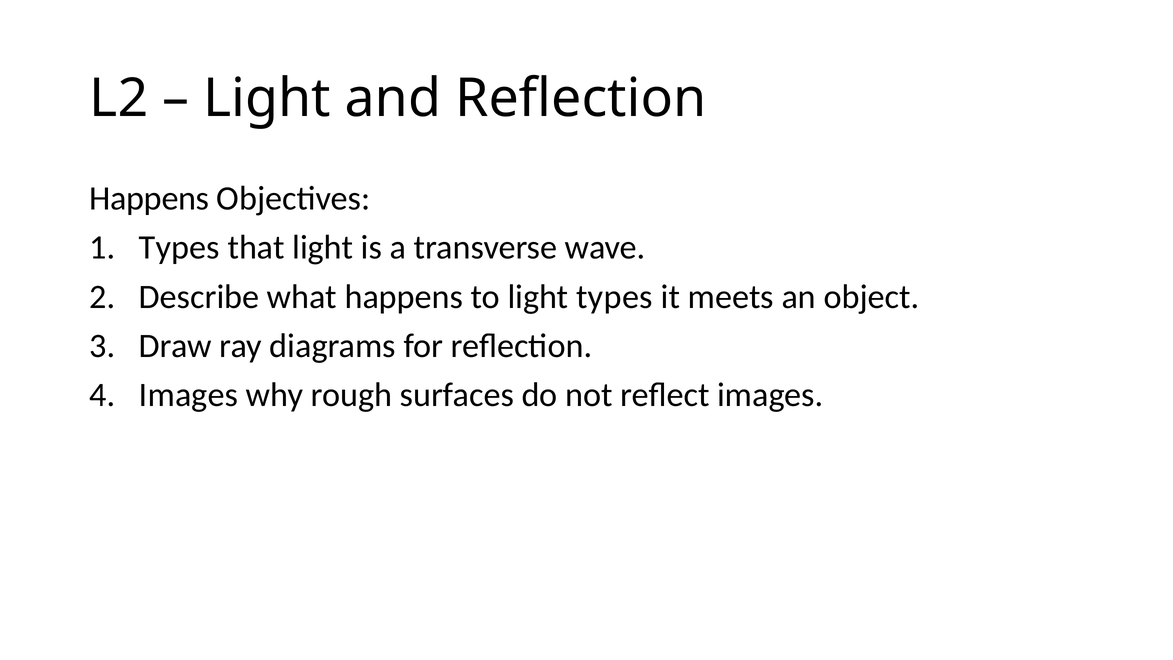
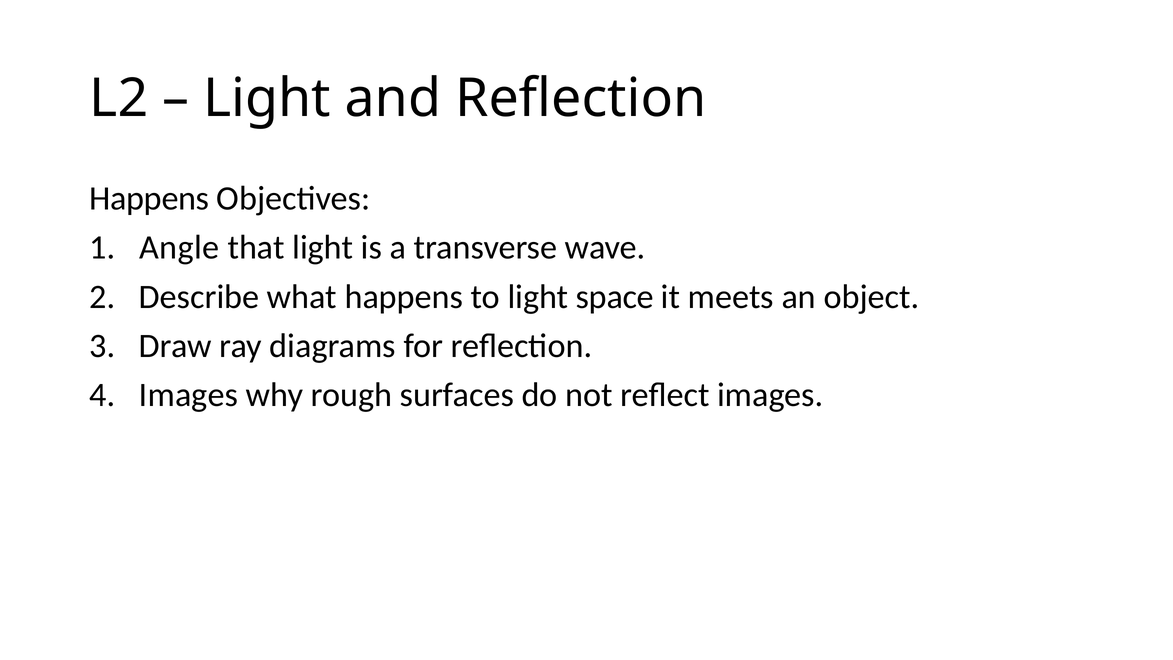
Types at (179, 248): Types -> Angle
light types: types -> space
